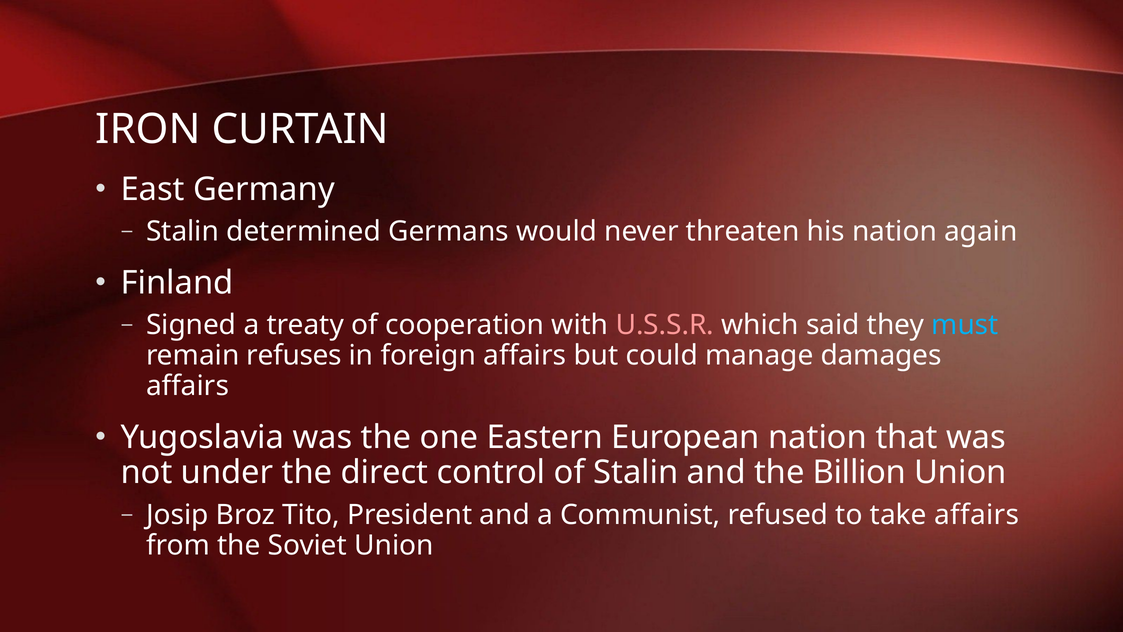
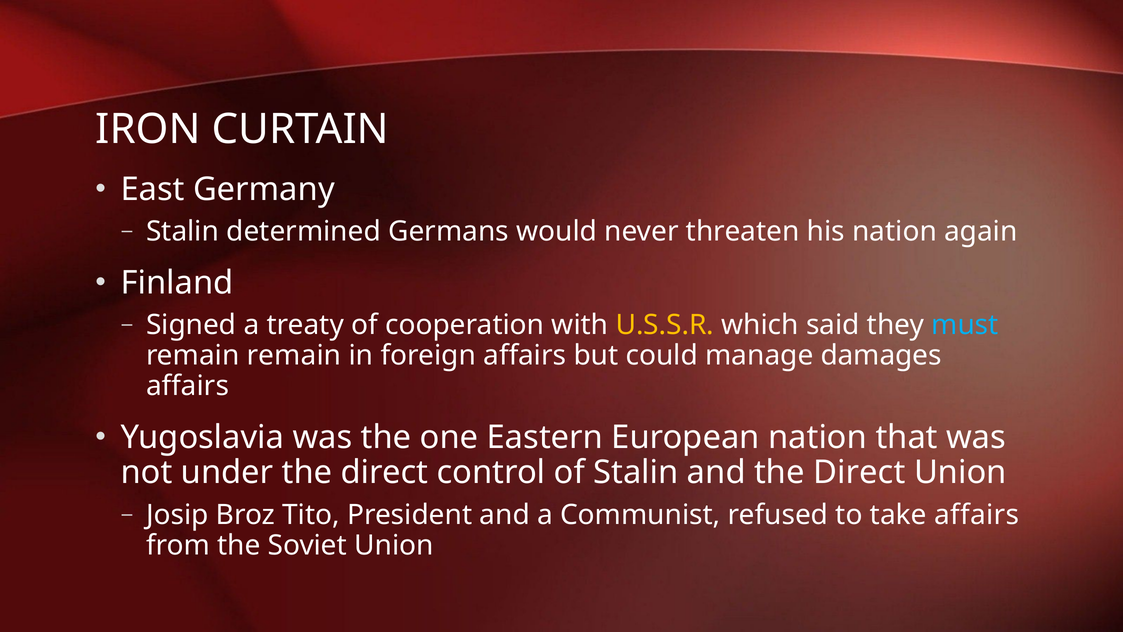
U.S.S.R colour: pink -> yellow
remain refuses: refuses -> remain
and the Billion: Billion -> Direct
